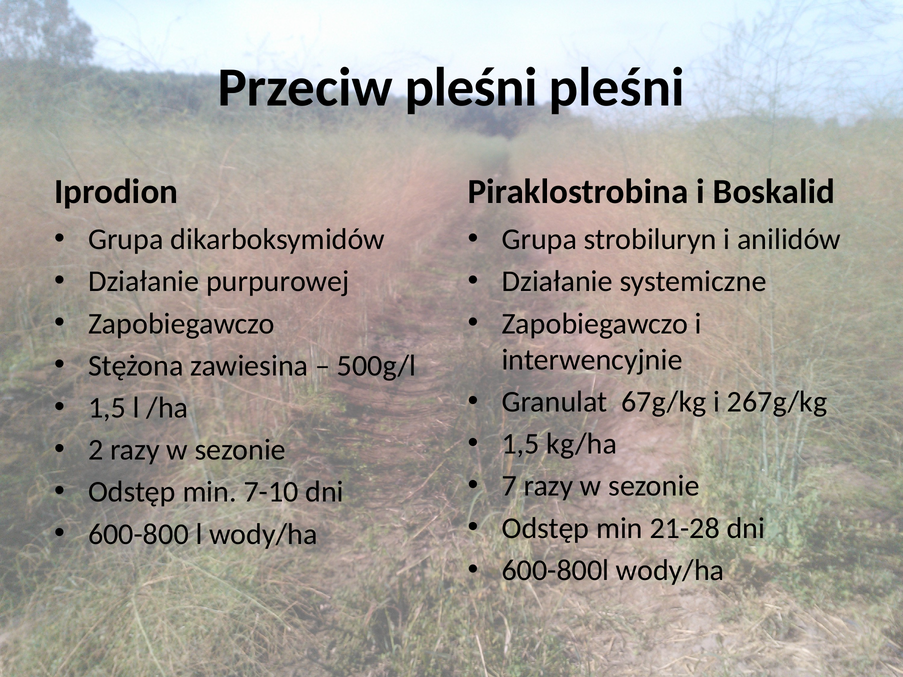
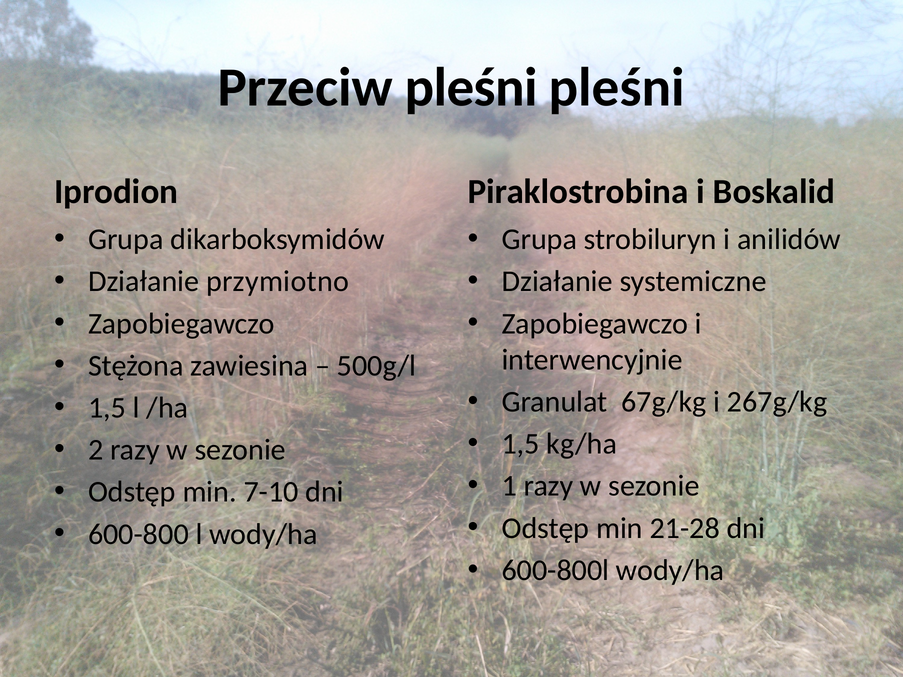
purpurowej: purpurowej -> przymiotno
7: 7 -> 1
